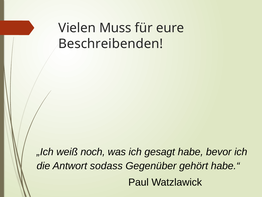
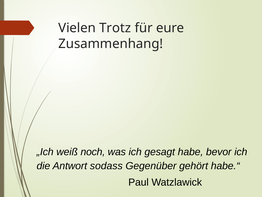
Muss: Muss -> Trotz
Beschreibenden: Beschreibenden -> Zusammenhang
